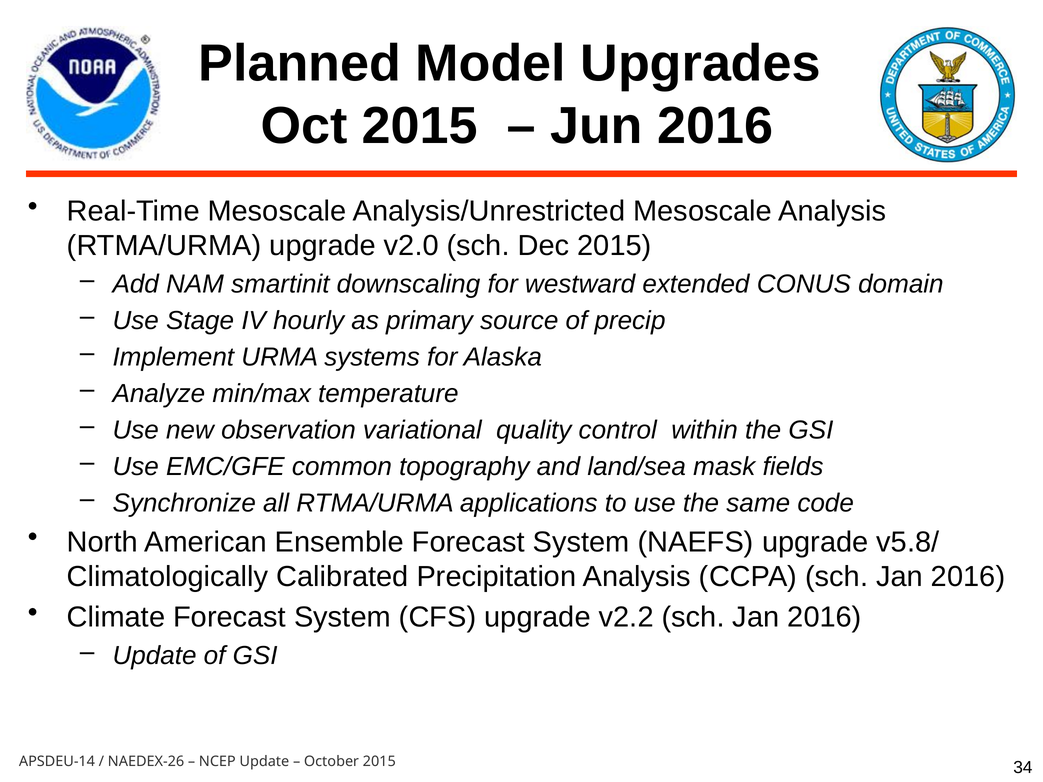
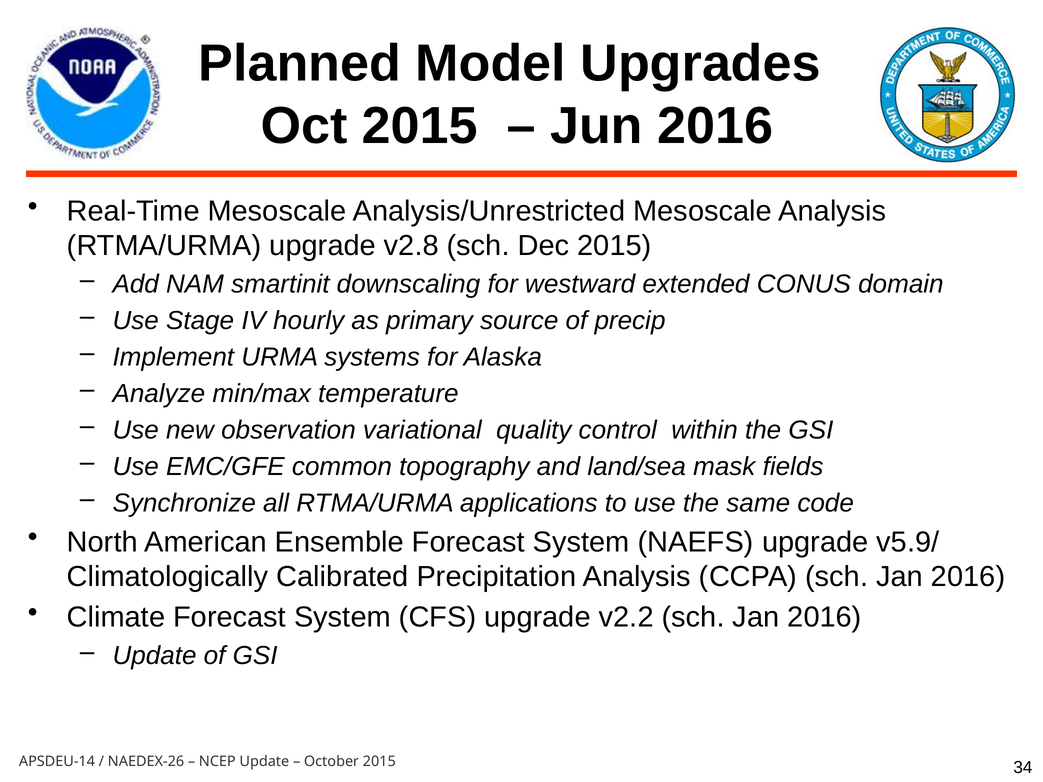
v2.0: v2.0 -> v2.8
v5.8/: v5.8/ -> v5.9/
